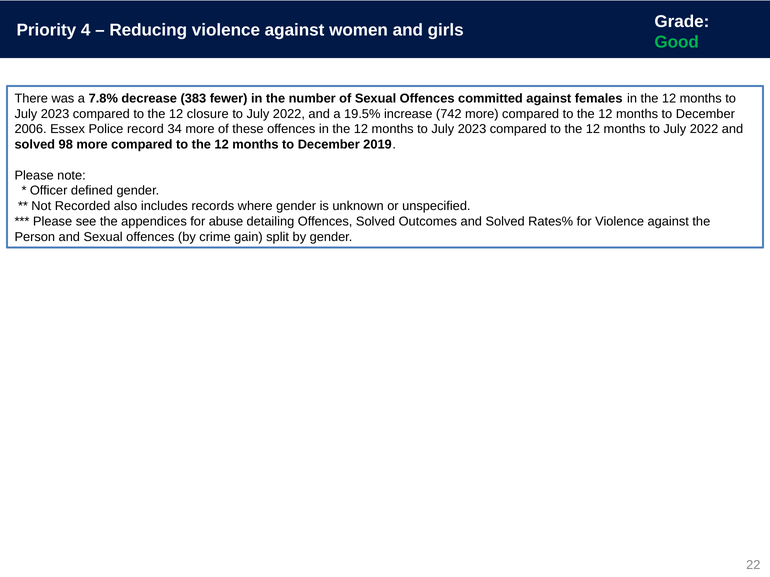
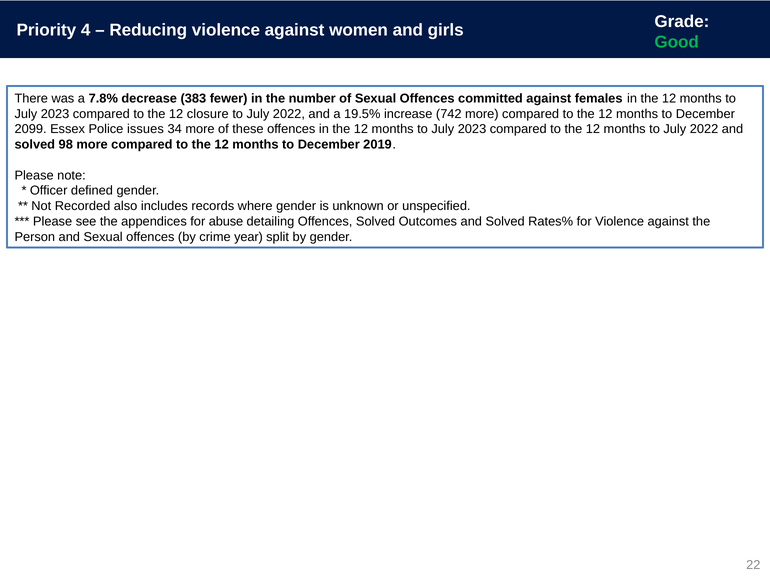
2006: 2006 -> 2099
record: record -> issues
gain: gain -> year
